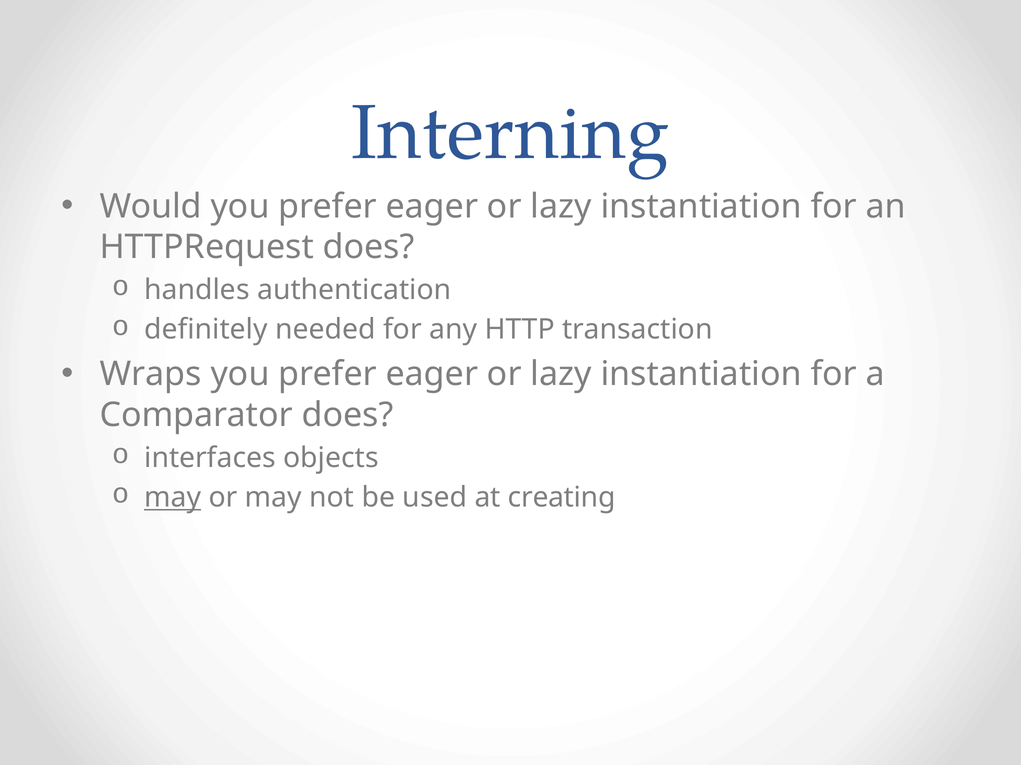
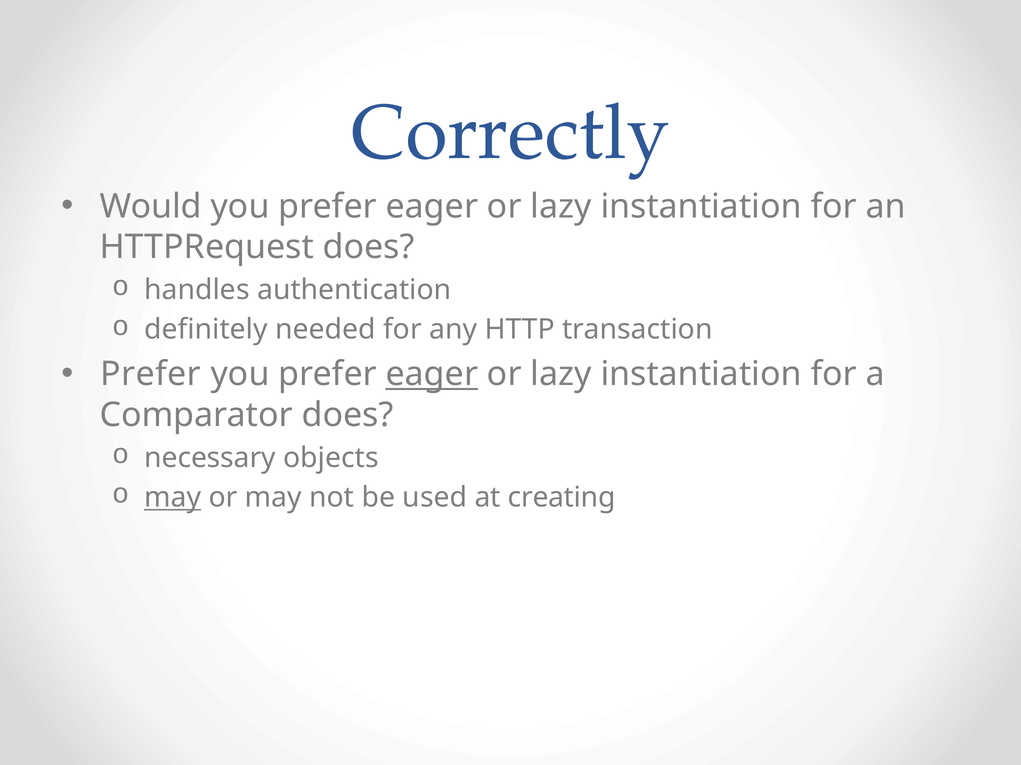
Interning: Interning -> Correctly
Wraps at (151, 375): Wraps -> Prefer
eager at (432, 375) underline: none -> present
interfaces: interfaces -> necessary
